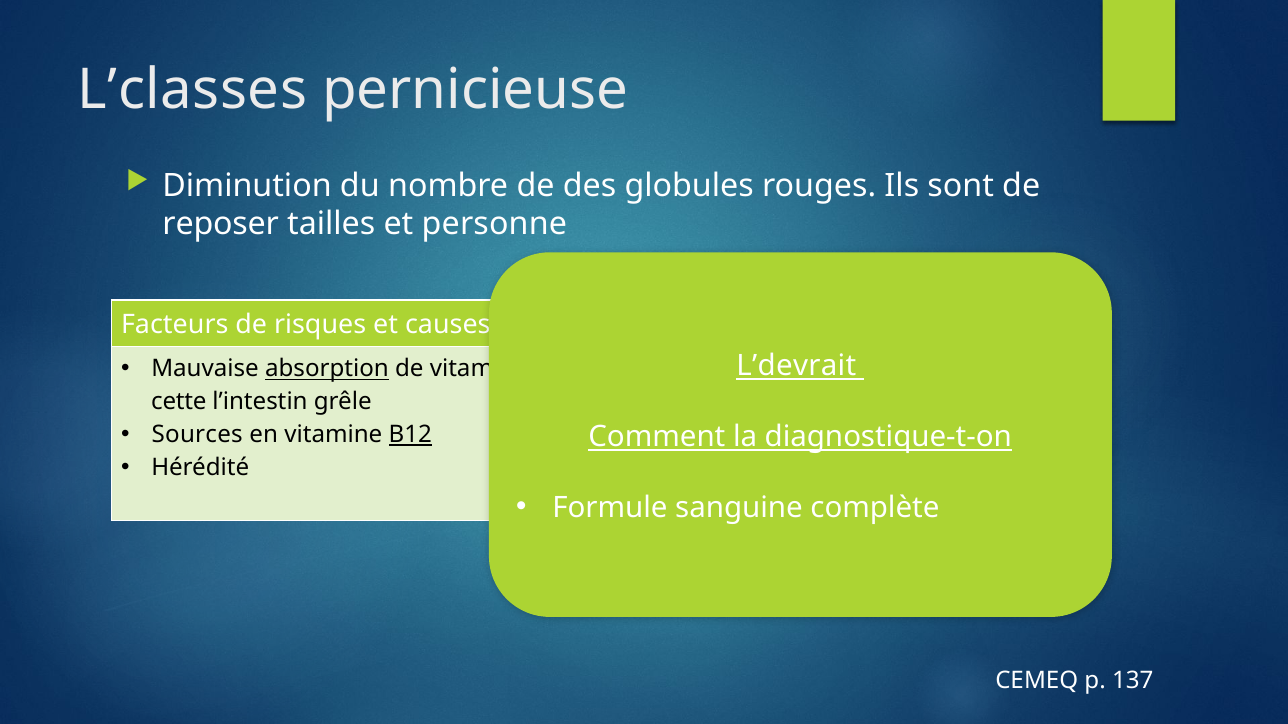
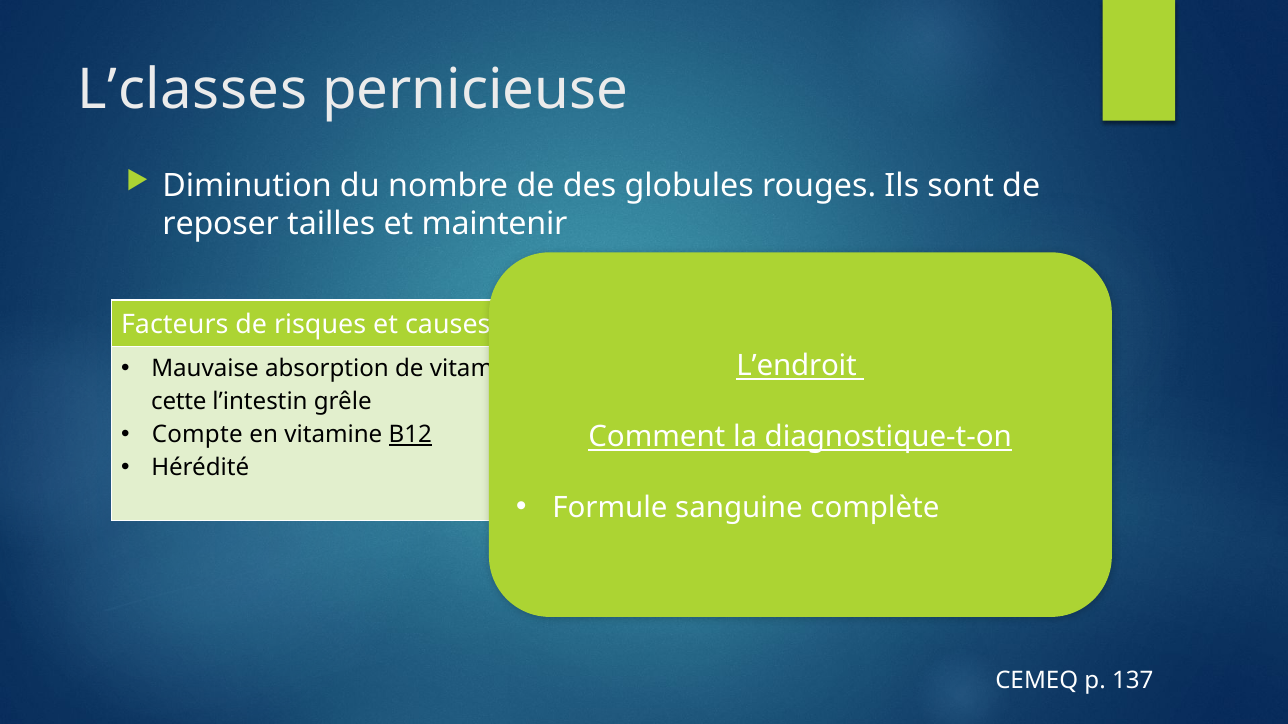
personne: personne -> maintenir
absorption underline: present -> none
L’devrait: L’devrait -> L’endroit
Sources: Sources -> Compte
